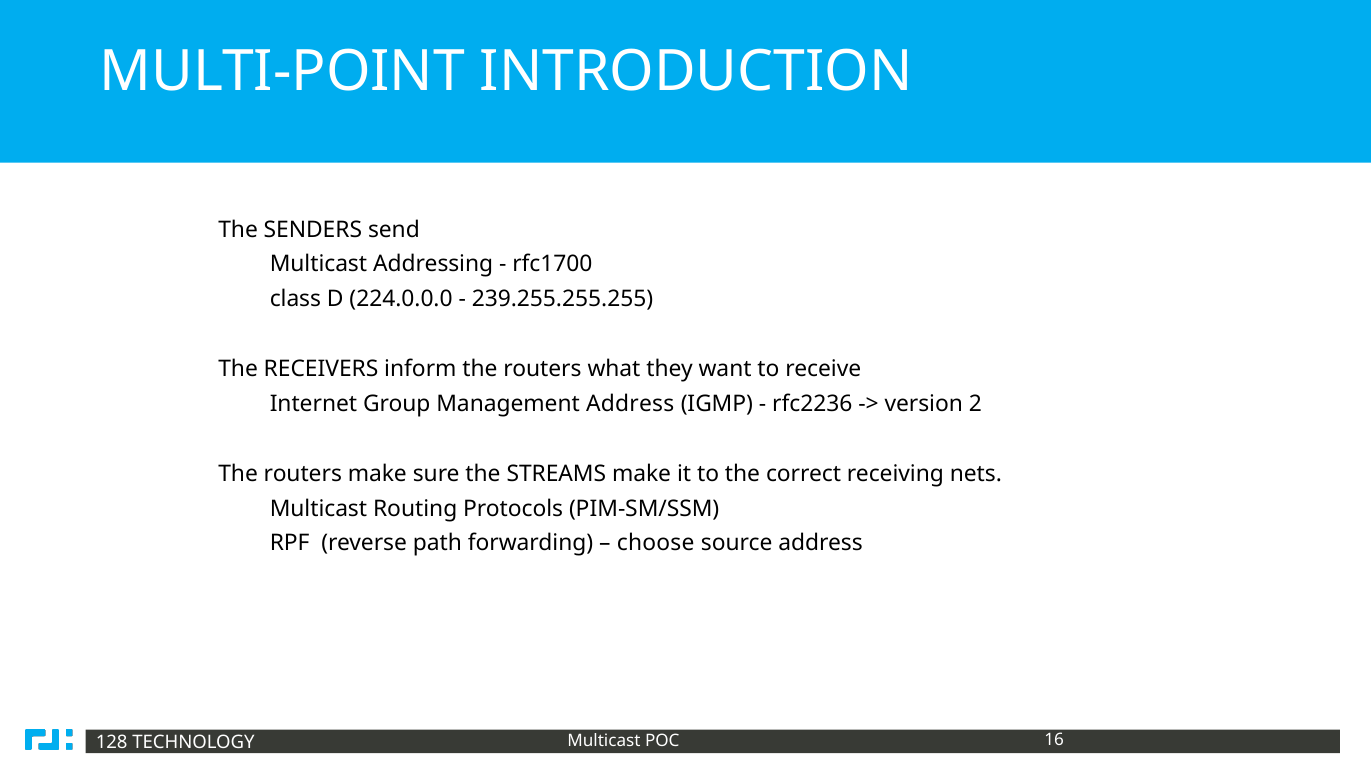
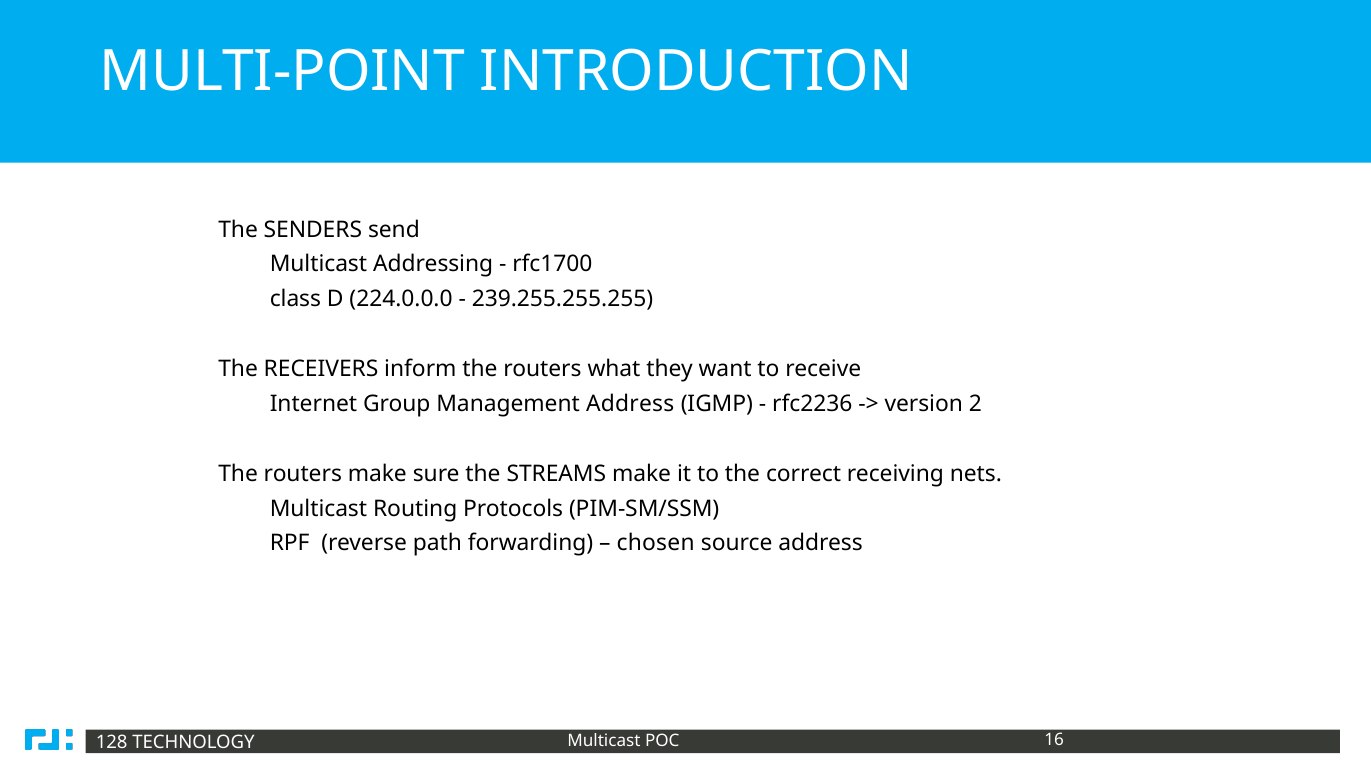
choose: choose -> chosen
